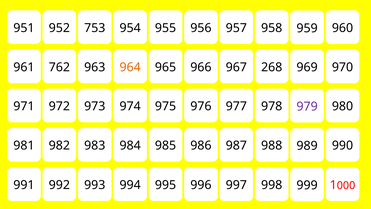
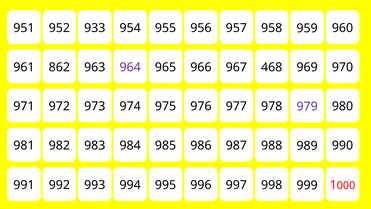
753: 753 -> 933
762: 762 -> 862
964 colour: orange -> purple
268: 268 -> 468
